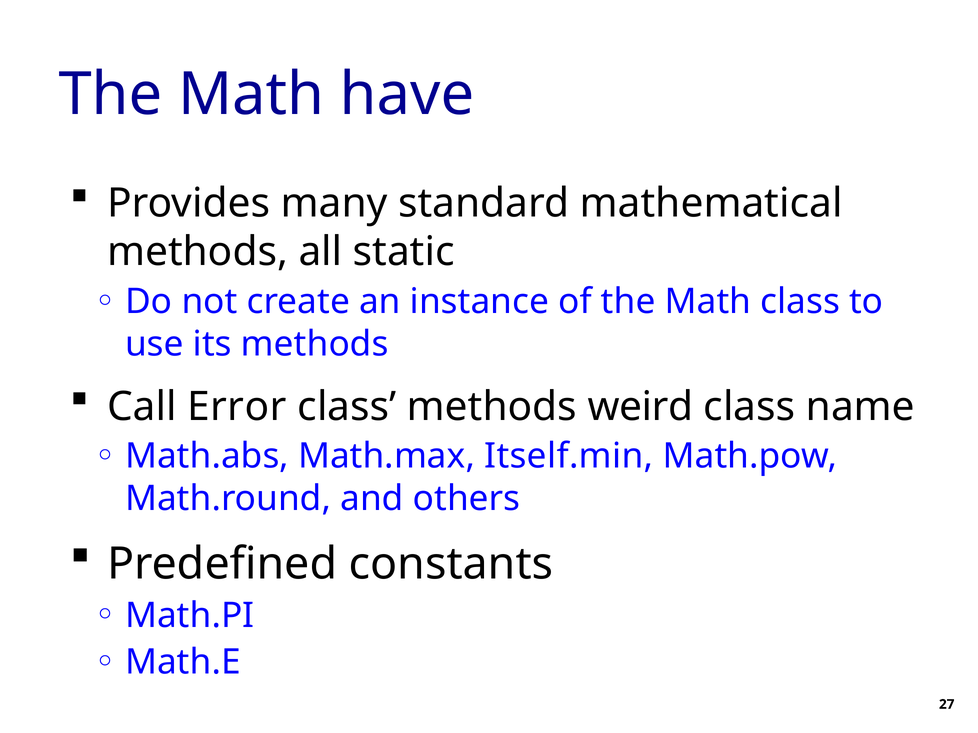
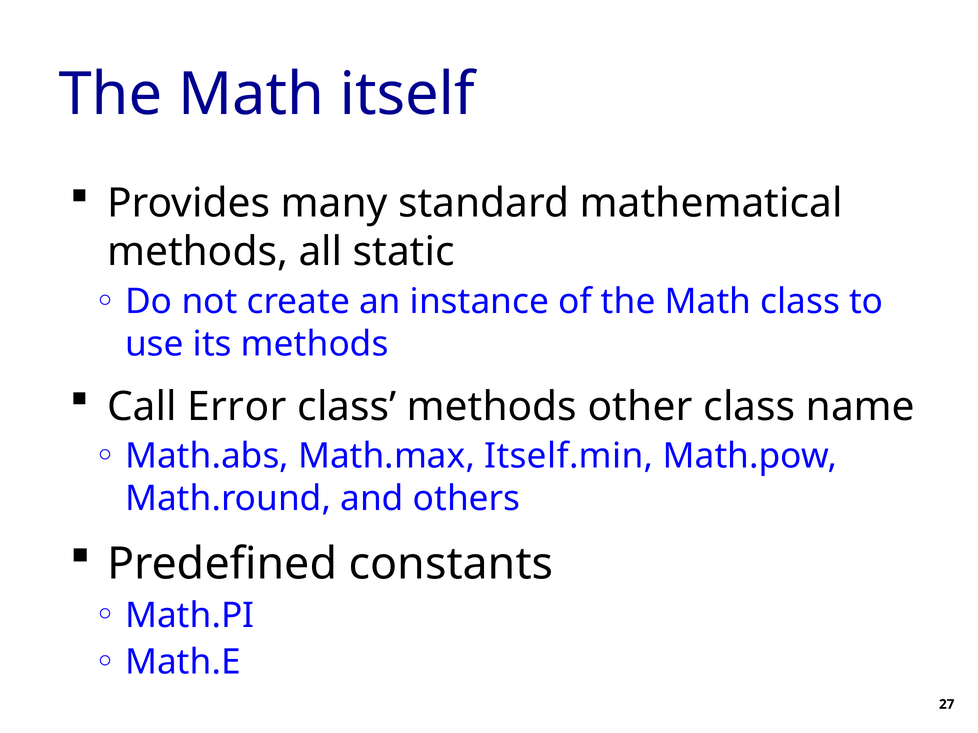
have: have -> itself
weird: weird -> other
